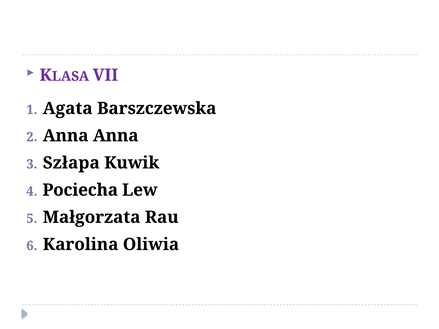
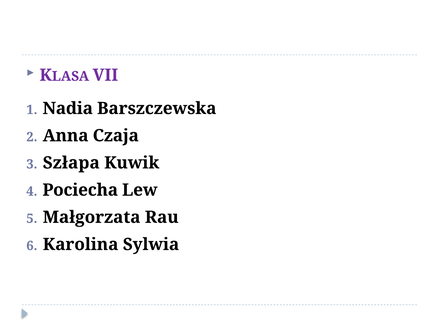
Agata: Agata -> Nadia
Anna Anna: Anna -> Czaja
Oliwia: Oliwia -> Sylwia
